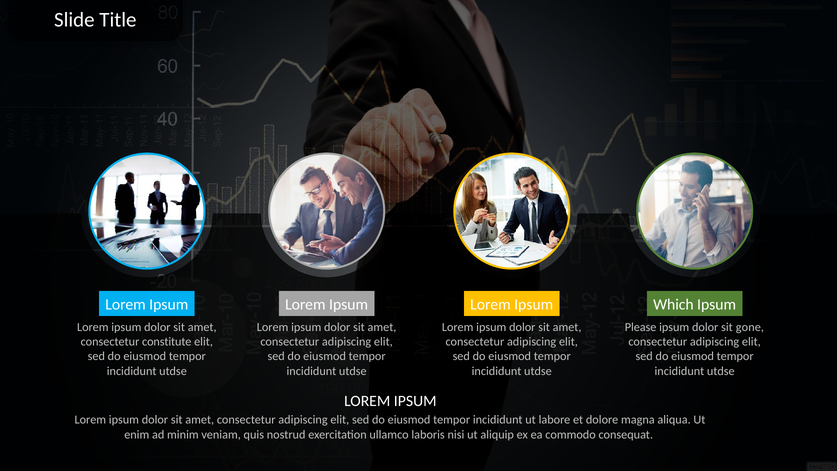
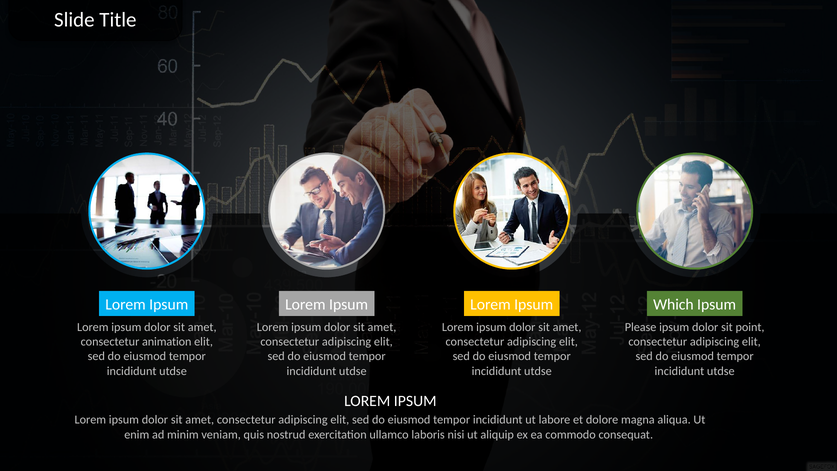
gone: gone -> point
constitute: constitute -> animation
